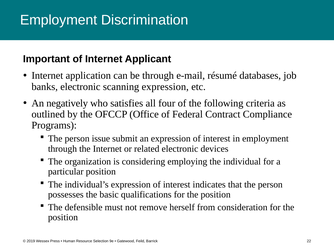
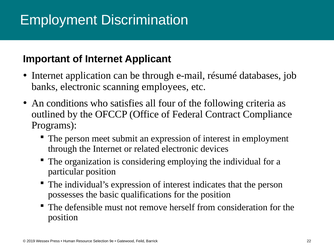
scanning expression: expression -> employees
negatively: negatively -> conditions
issue: issue -> meet
